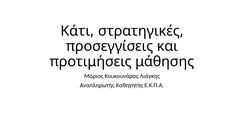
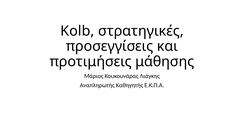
Κάτι: Κάτι -> Kolb
